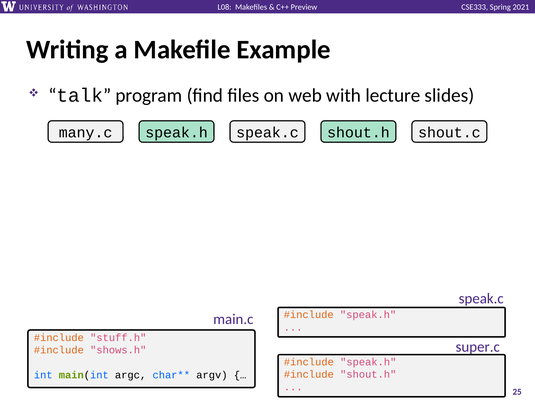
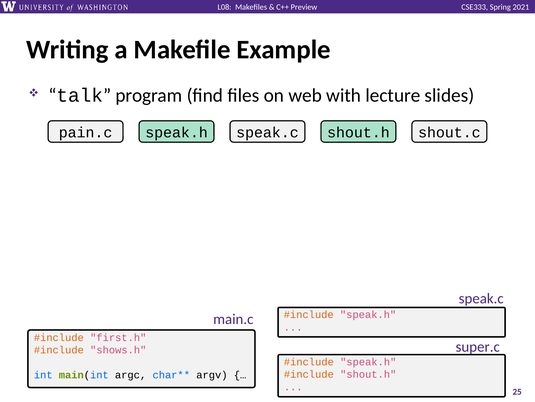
many.c: many.c -> pain.c
stuff.h: stuff.h -> first.h
